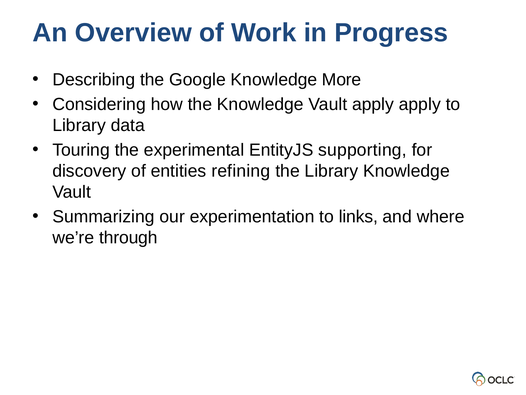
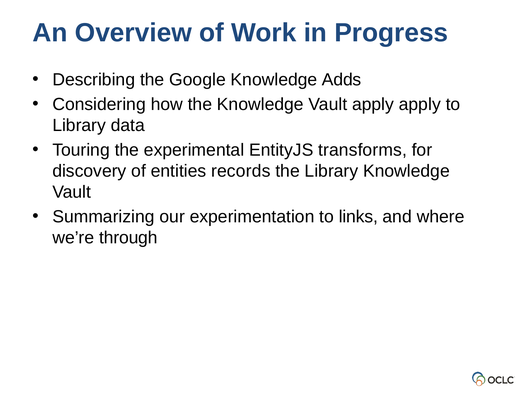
More: More -> Adds
supporting: supporting -> transforms
refining: refining -> records
